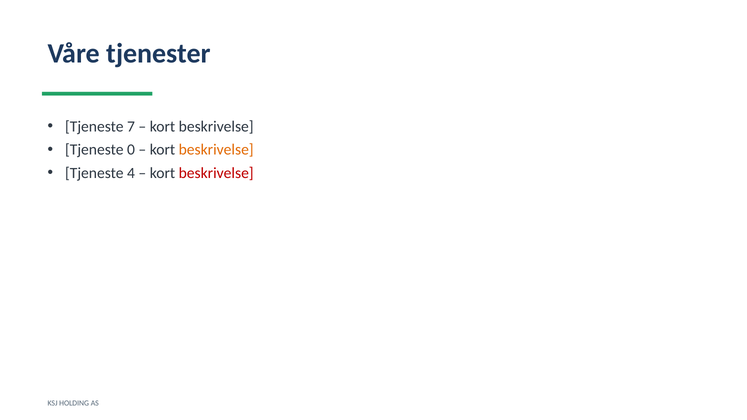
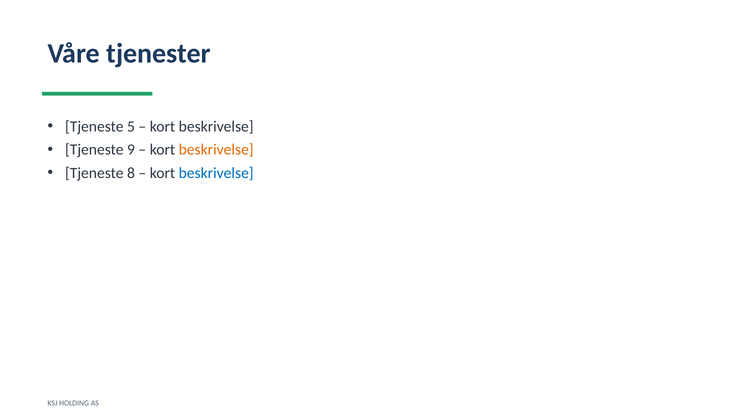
7: 7 -> 5
0: 0 -> 9
4: 4 -> 8
beskrivelse at (216, 173) colour: red -> blue
